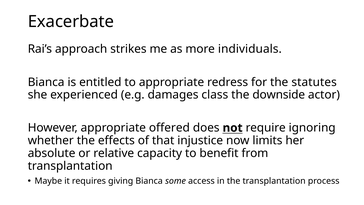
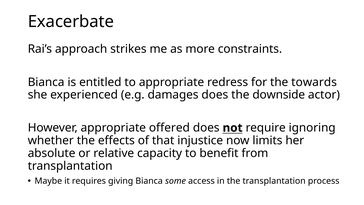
individuals: individuals -> constraints
statutes: statutes -> towards
damages class: class -> does
